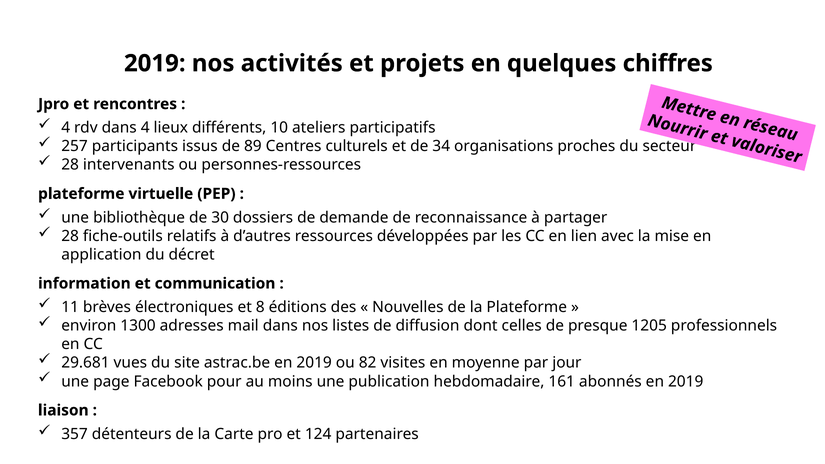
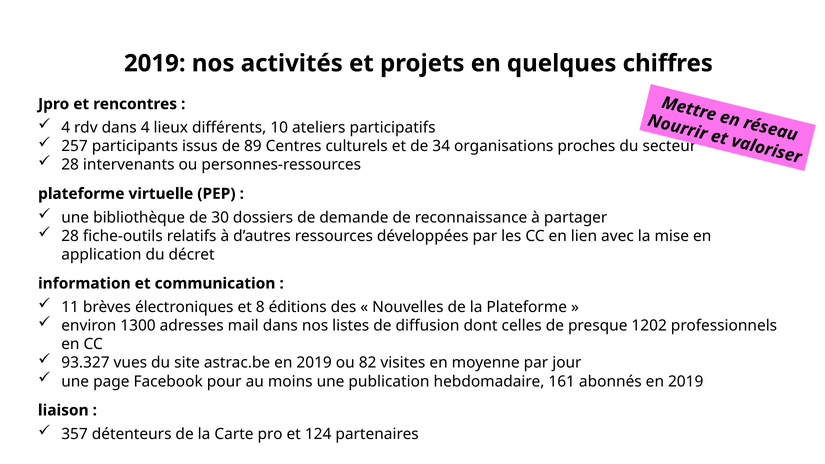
1205: 1205 -> 1202
29.681: 29.681 -> 93.327
